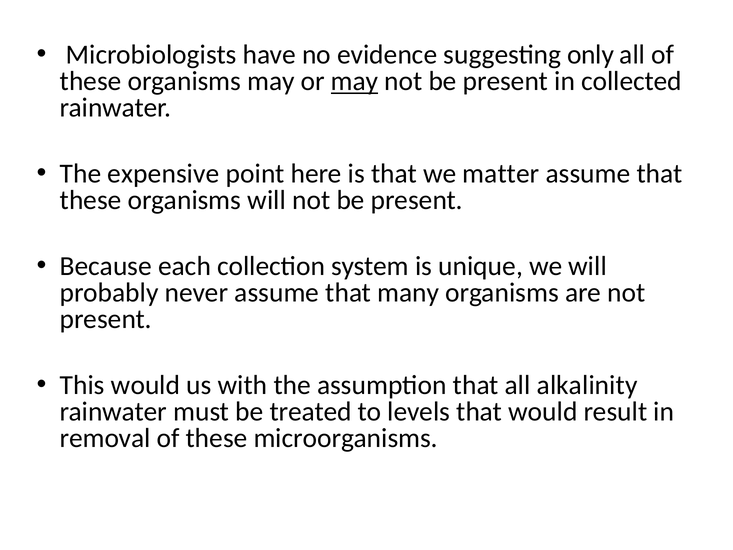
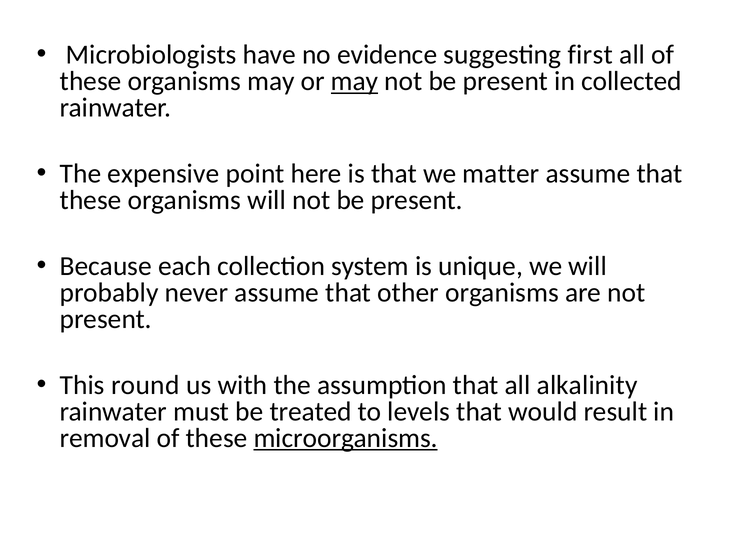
only: only -> first
many: many -> other
This would: would -> round
microorganisms underline: none -> present
